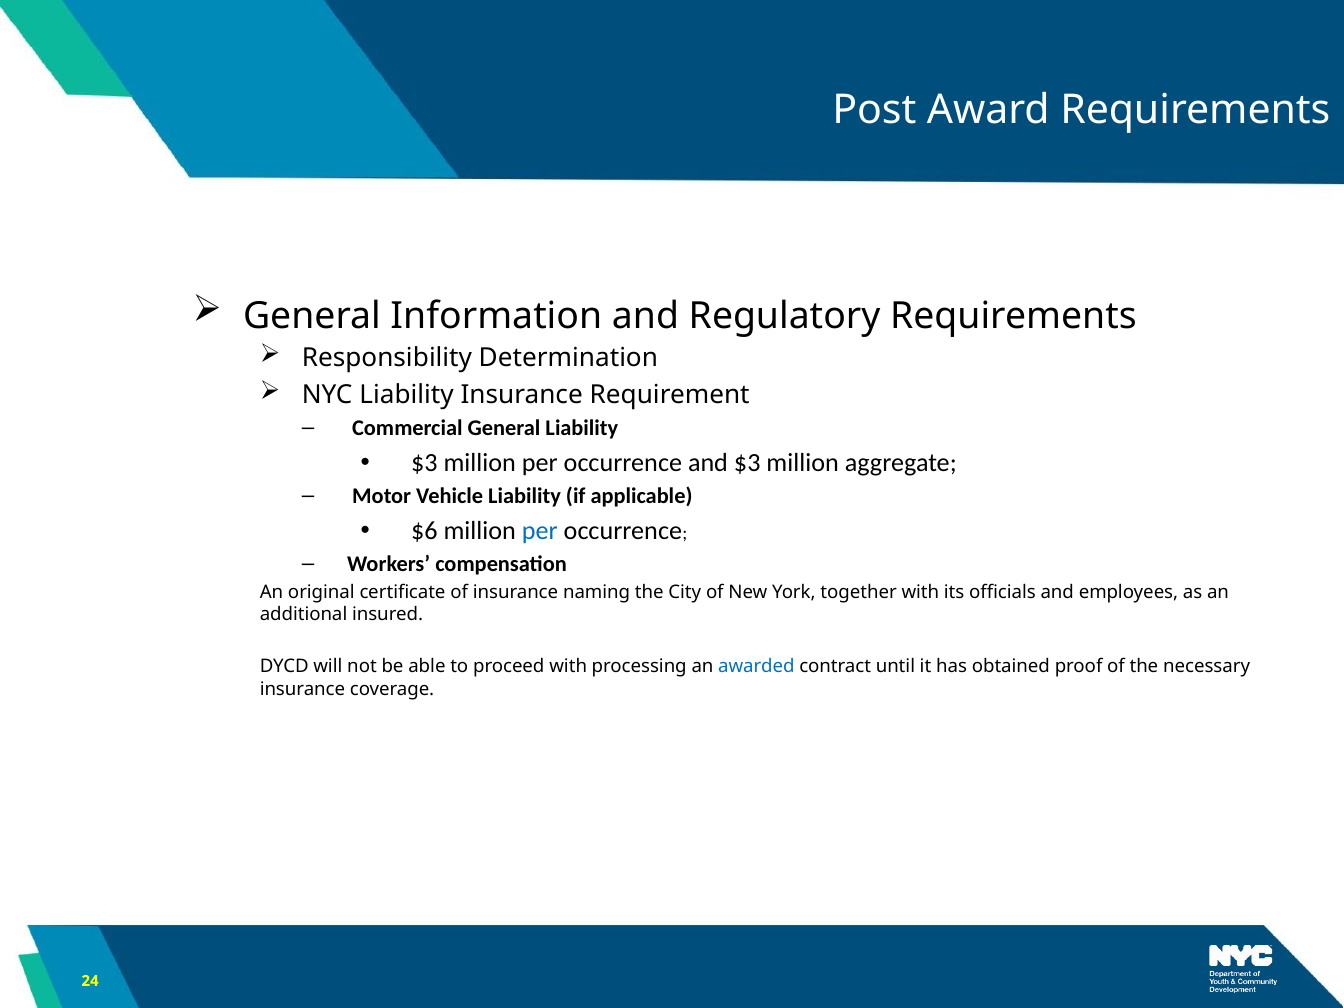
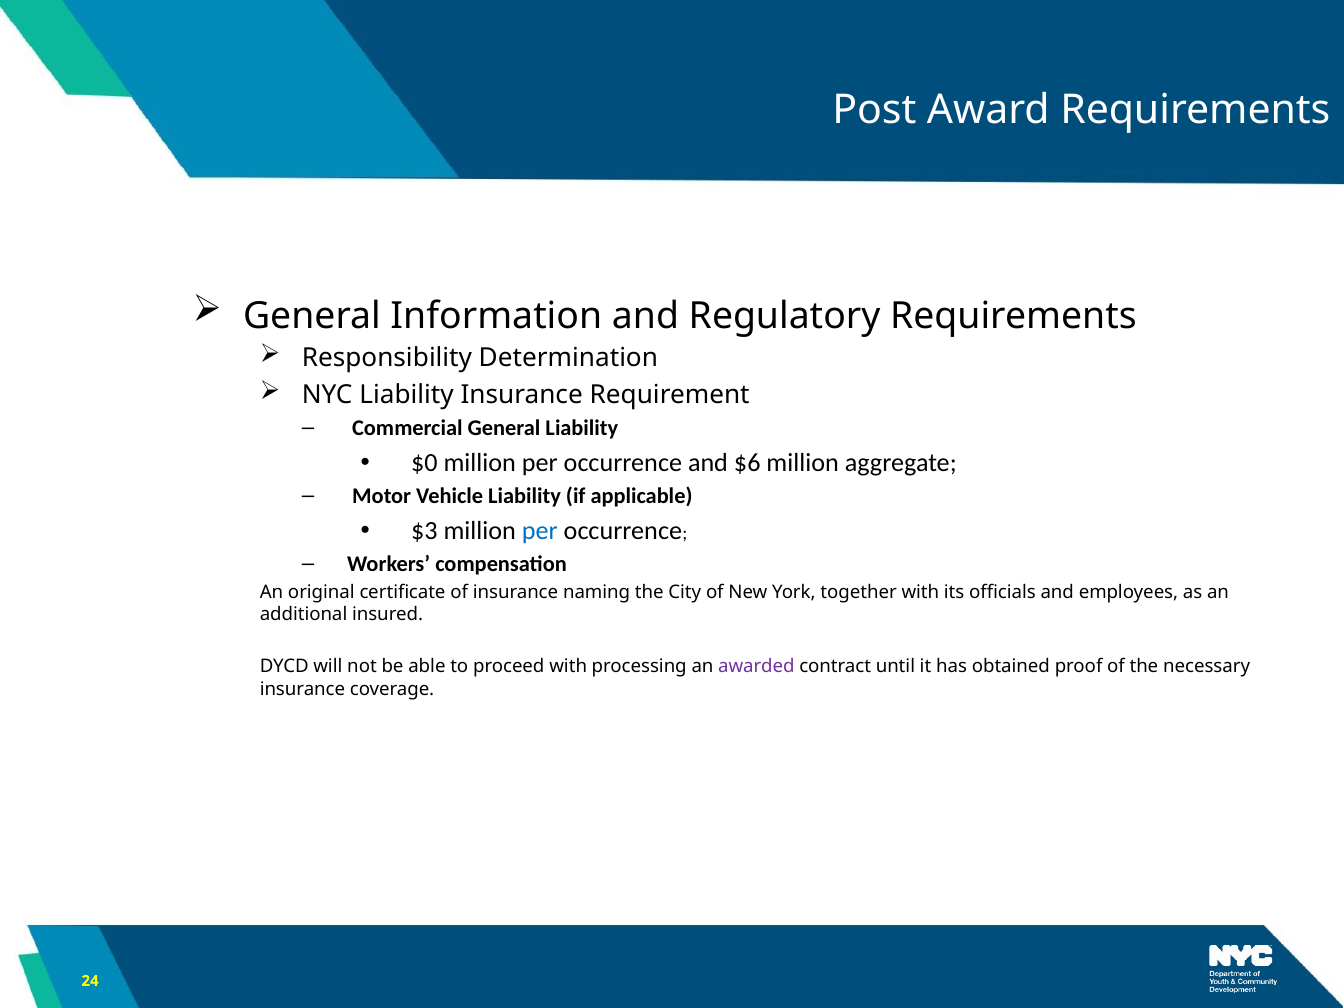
$3 at (424, 463): $3 -> $0
and $3: $3 -> $6
$6: $6 -> $3
awarded colour: blue -> purple
